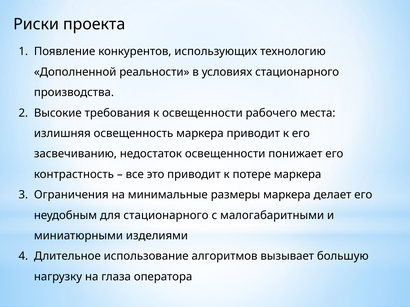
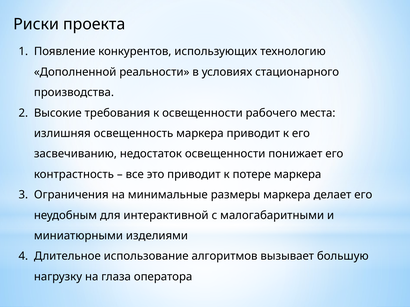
для стационарного: стационарного -> интерактивной
